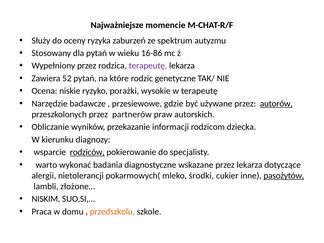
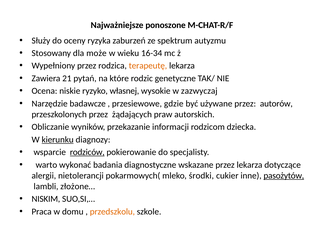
momencie: momencie -> ponoszone
dla pytań: pytań -> może
16-86: 16-86 -> 16-34
terapeutę at (148, 66) colour: purple -> orange
52: 52 -> 21
porażki: porażki -> własnej
w terapeutę: terapeutę -> zazwyczaj
autorów underline: present -> none
partnerów: partnerów -> żądających
kierunku underline: none -> present
